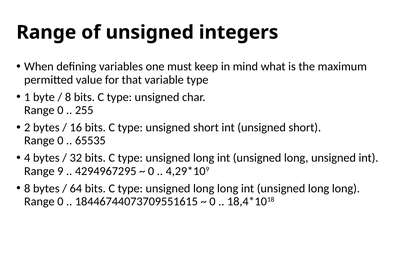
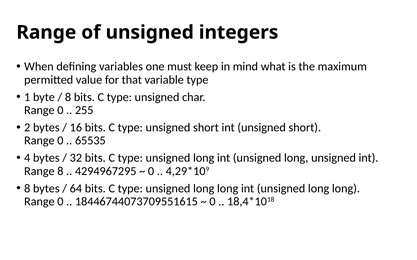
Range 9: 9 -> 8
